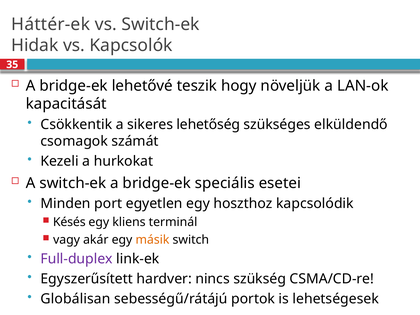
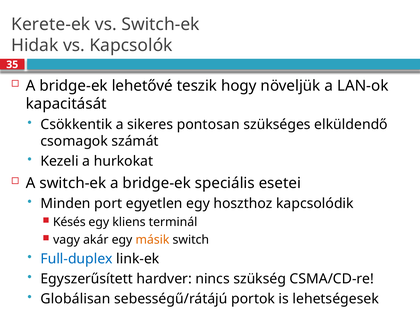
Háttér-ek: Háttér-ek -> Kerete-ek
lehetőség: lehetőség -> pontosan
Full-duplex colour: purple -> blue
